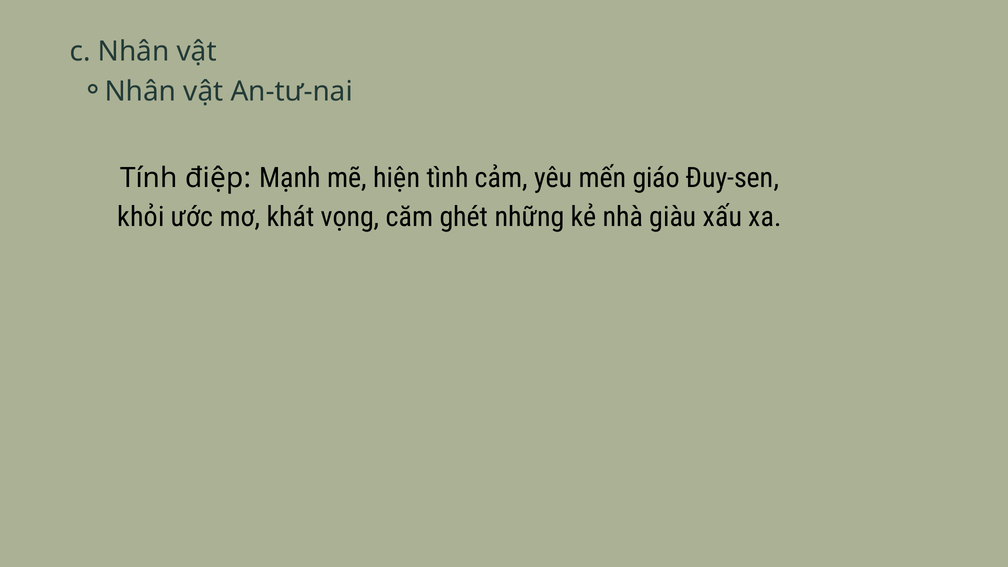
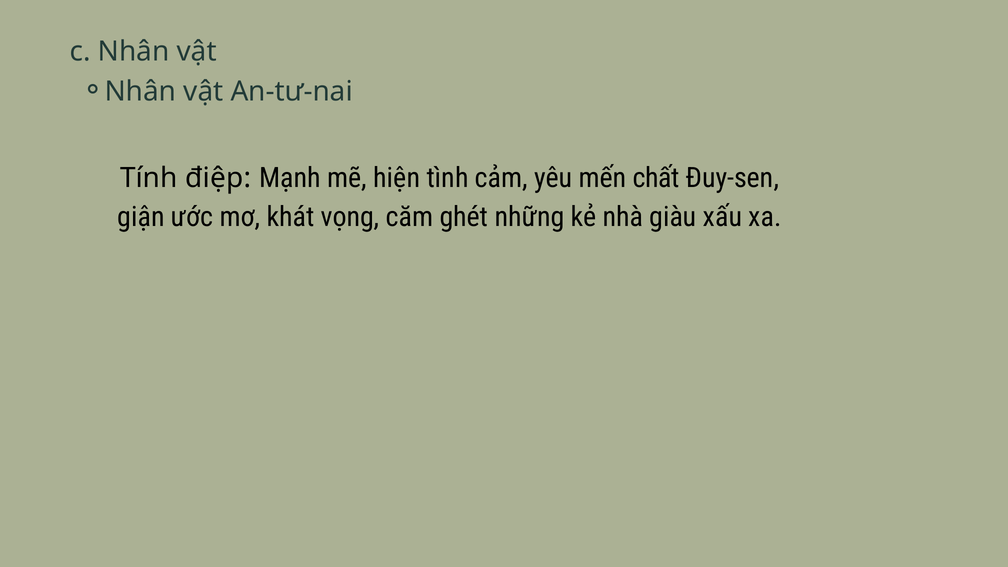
giáo: giáo -> chất
khỏi: khỏi -> giận
